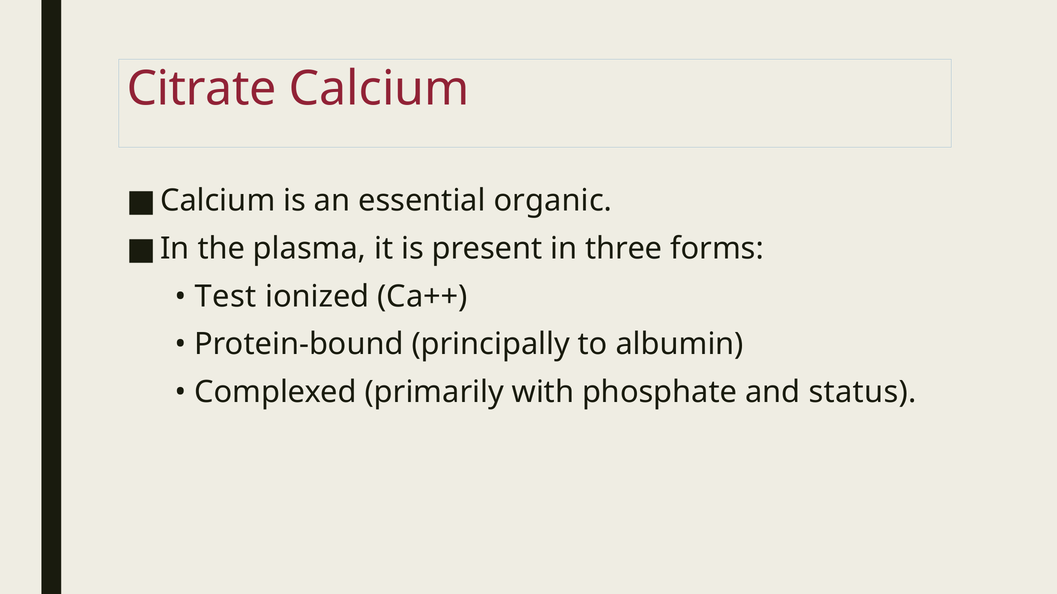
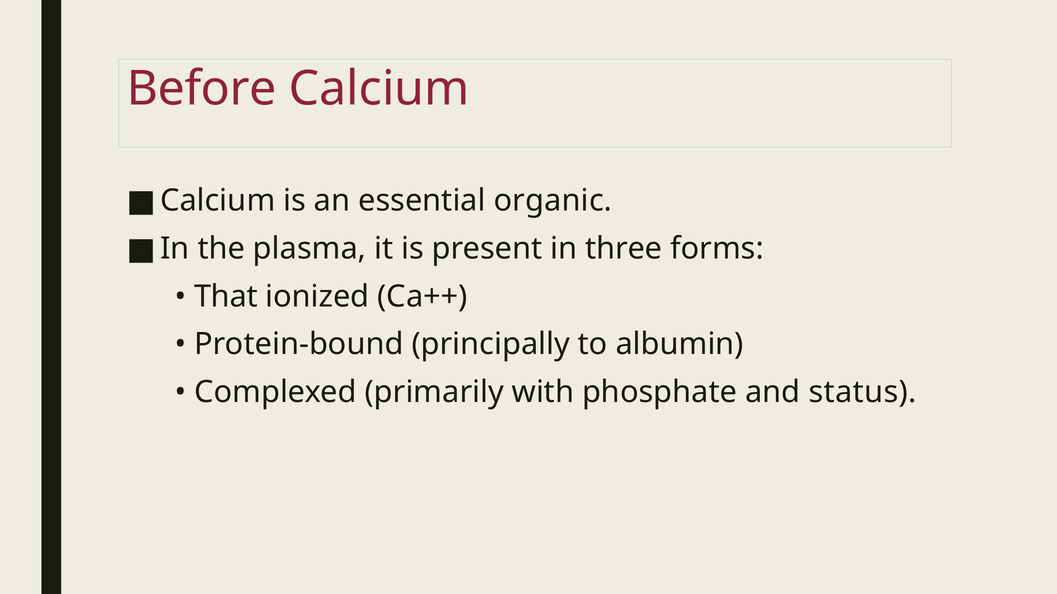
Citrate: Citrate -> Before
Test: Test -> That
